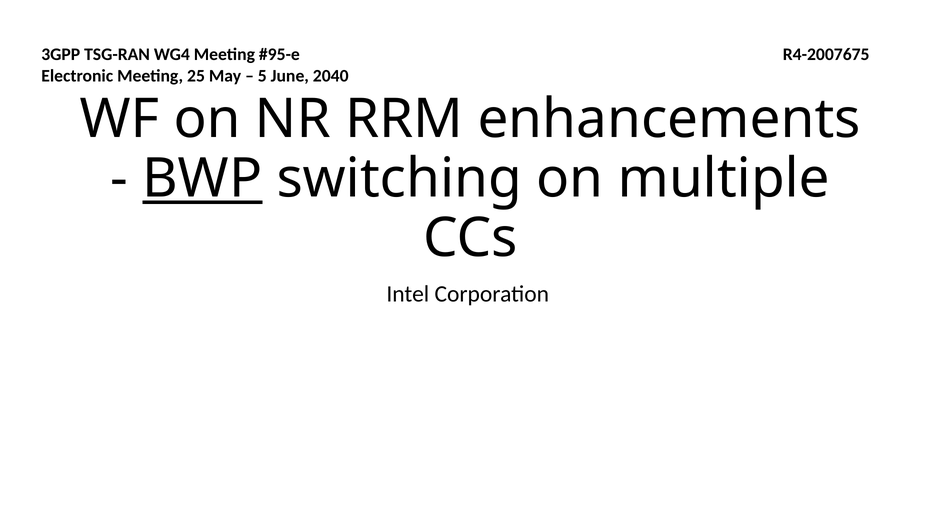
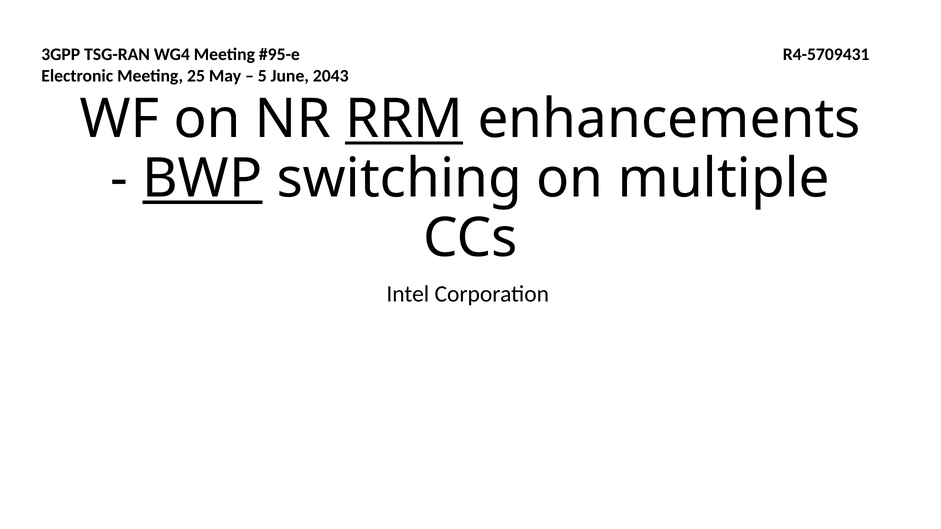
R4-2007675: R4-2007675 -> R4-5709431
2040: 2040 -> 2043
RRM underline: none -> present
